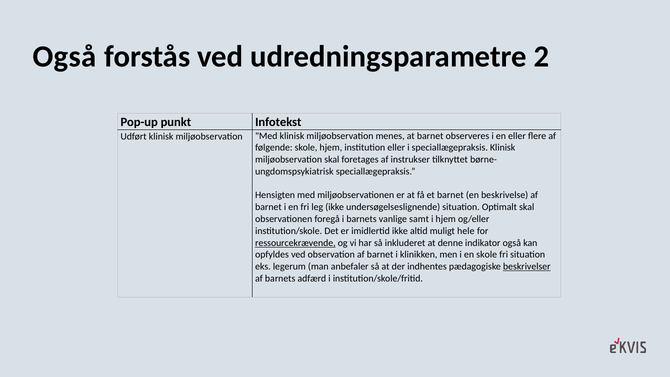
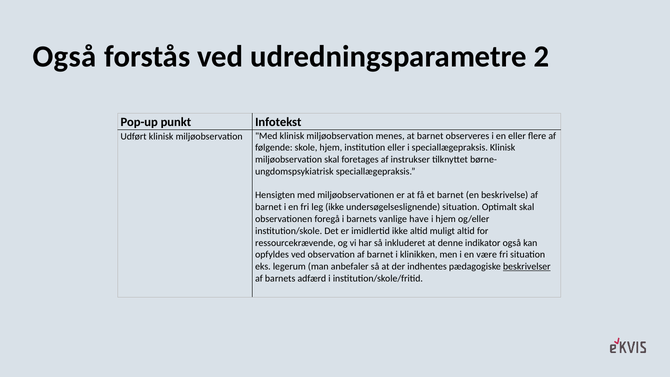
samt: samt -> have
muligt hele: hele -> altid
ressourcekrævende underline: present -> none
en skole: skole -> være
